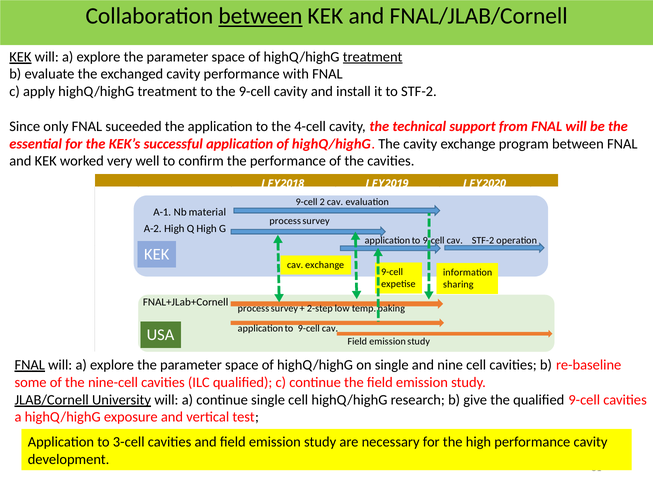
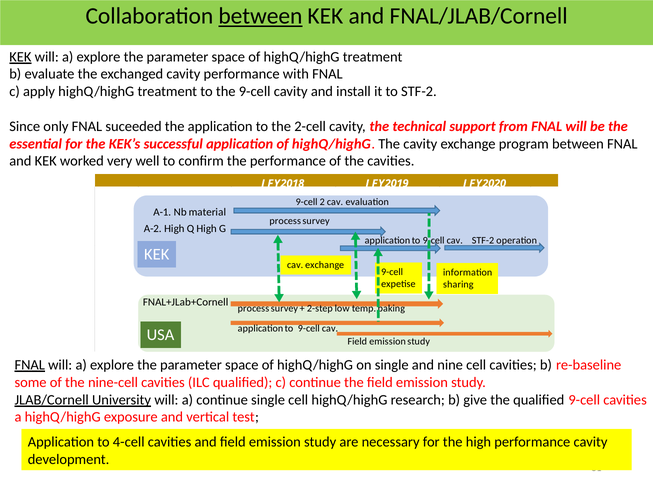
treatment at (373, 57) underline: present -> none
4-cell: 4-cell -> 2-cell
3-cell: 3-cell -> 4-cell
